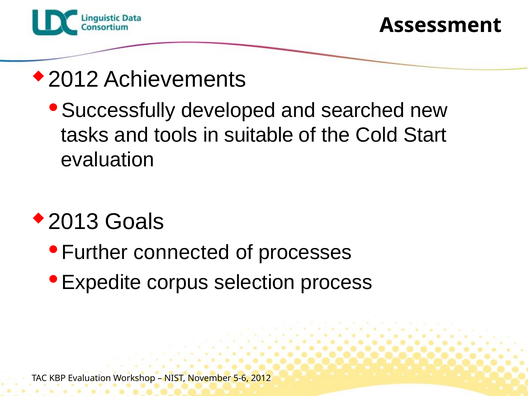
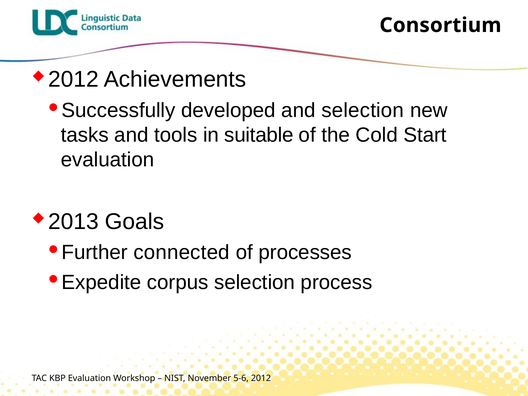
Assessment: Assessment -> Consortium
and searched: searched -> selection
